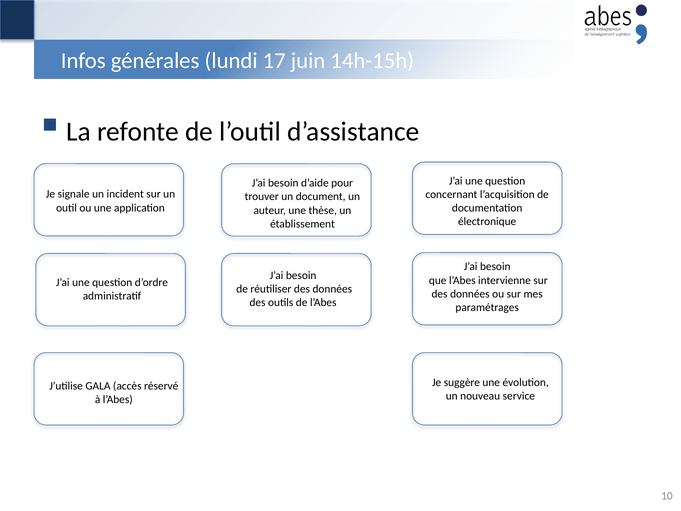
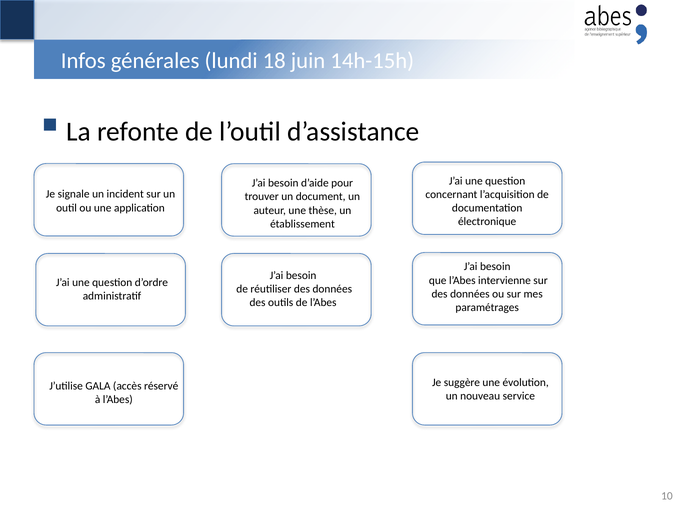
17: 17 -> 18
